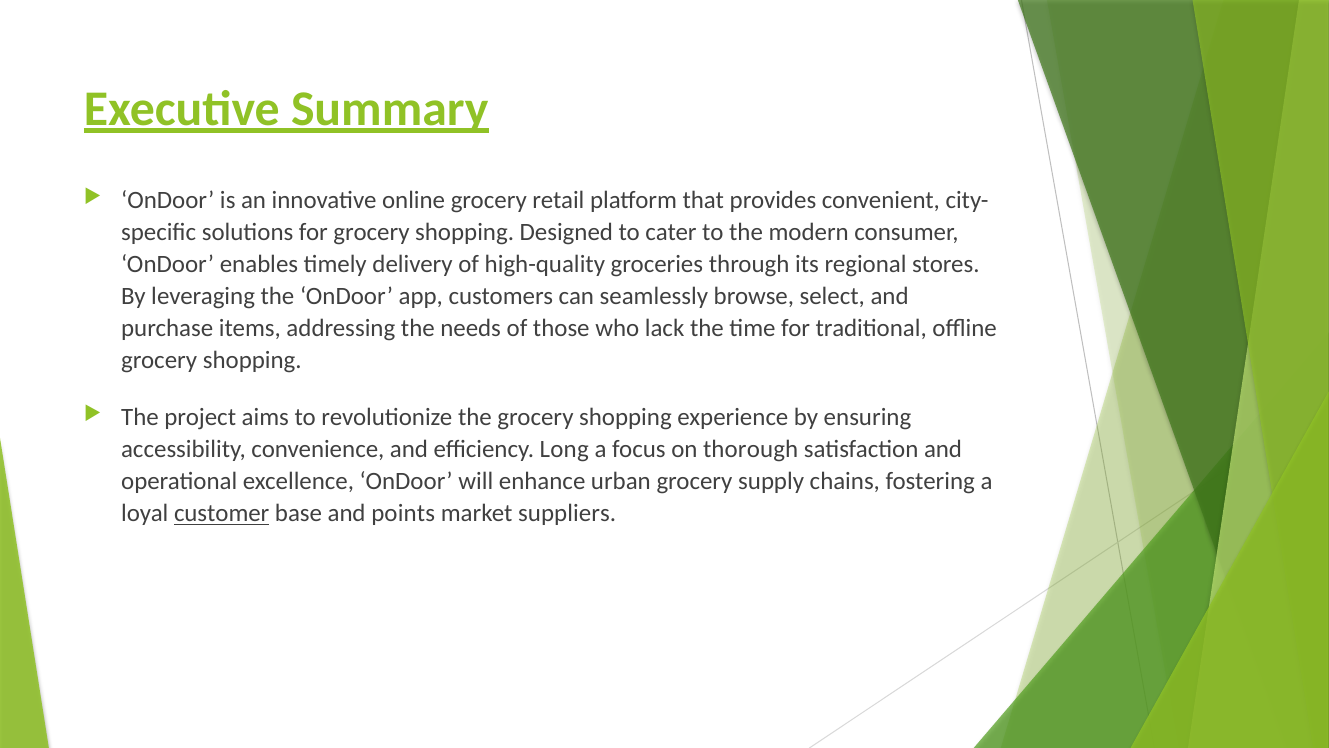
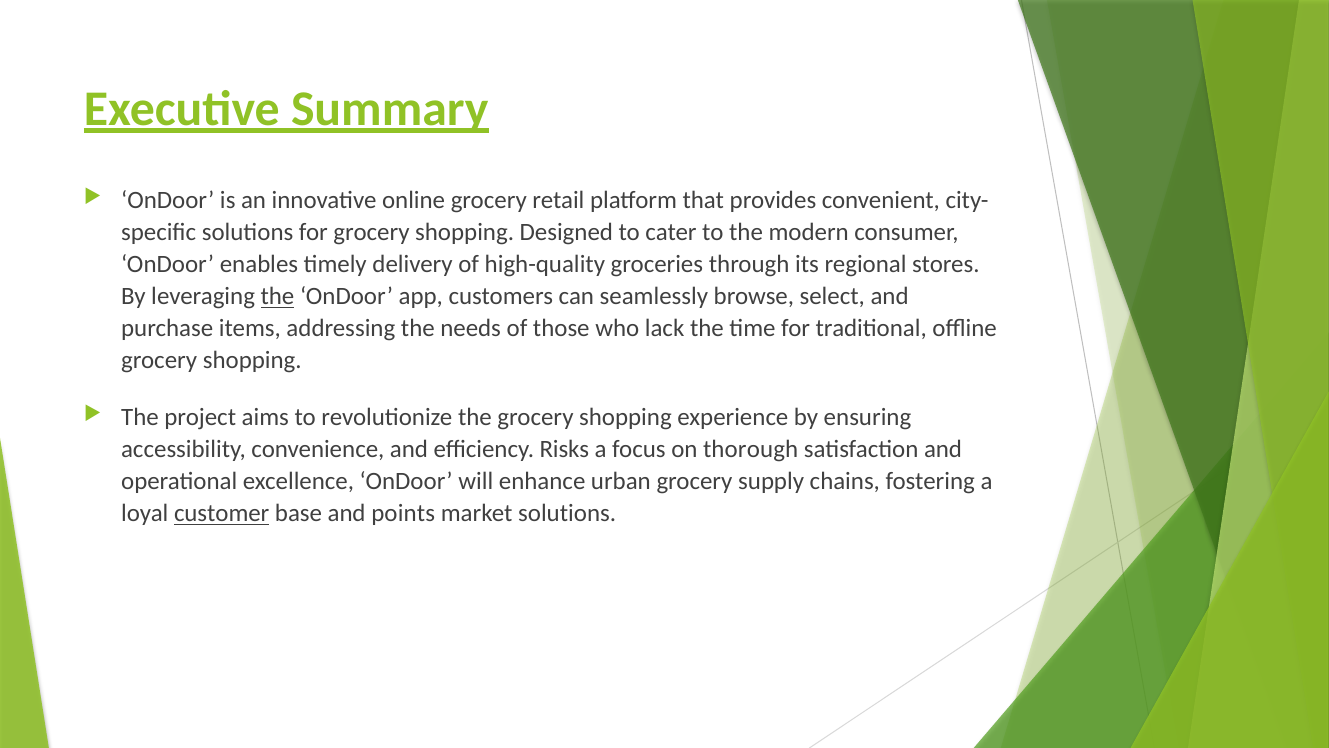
the at (277, 297) underline: none -> present
Long: Long -> Risks
market suppliers: suppliers -> solutions
